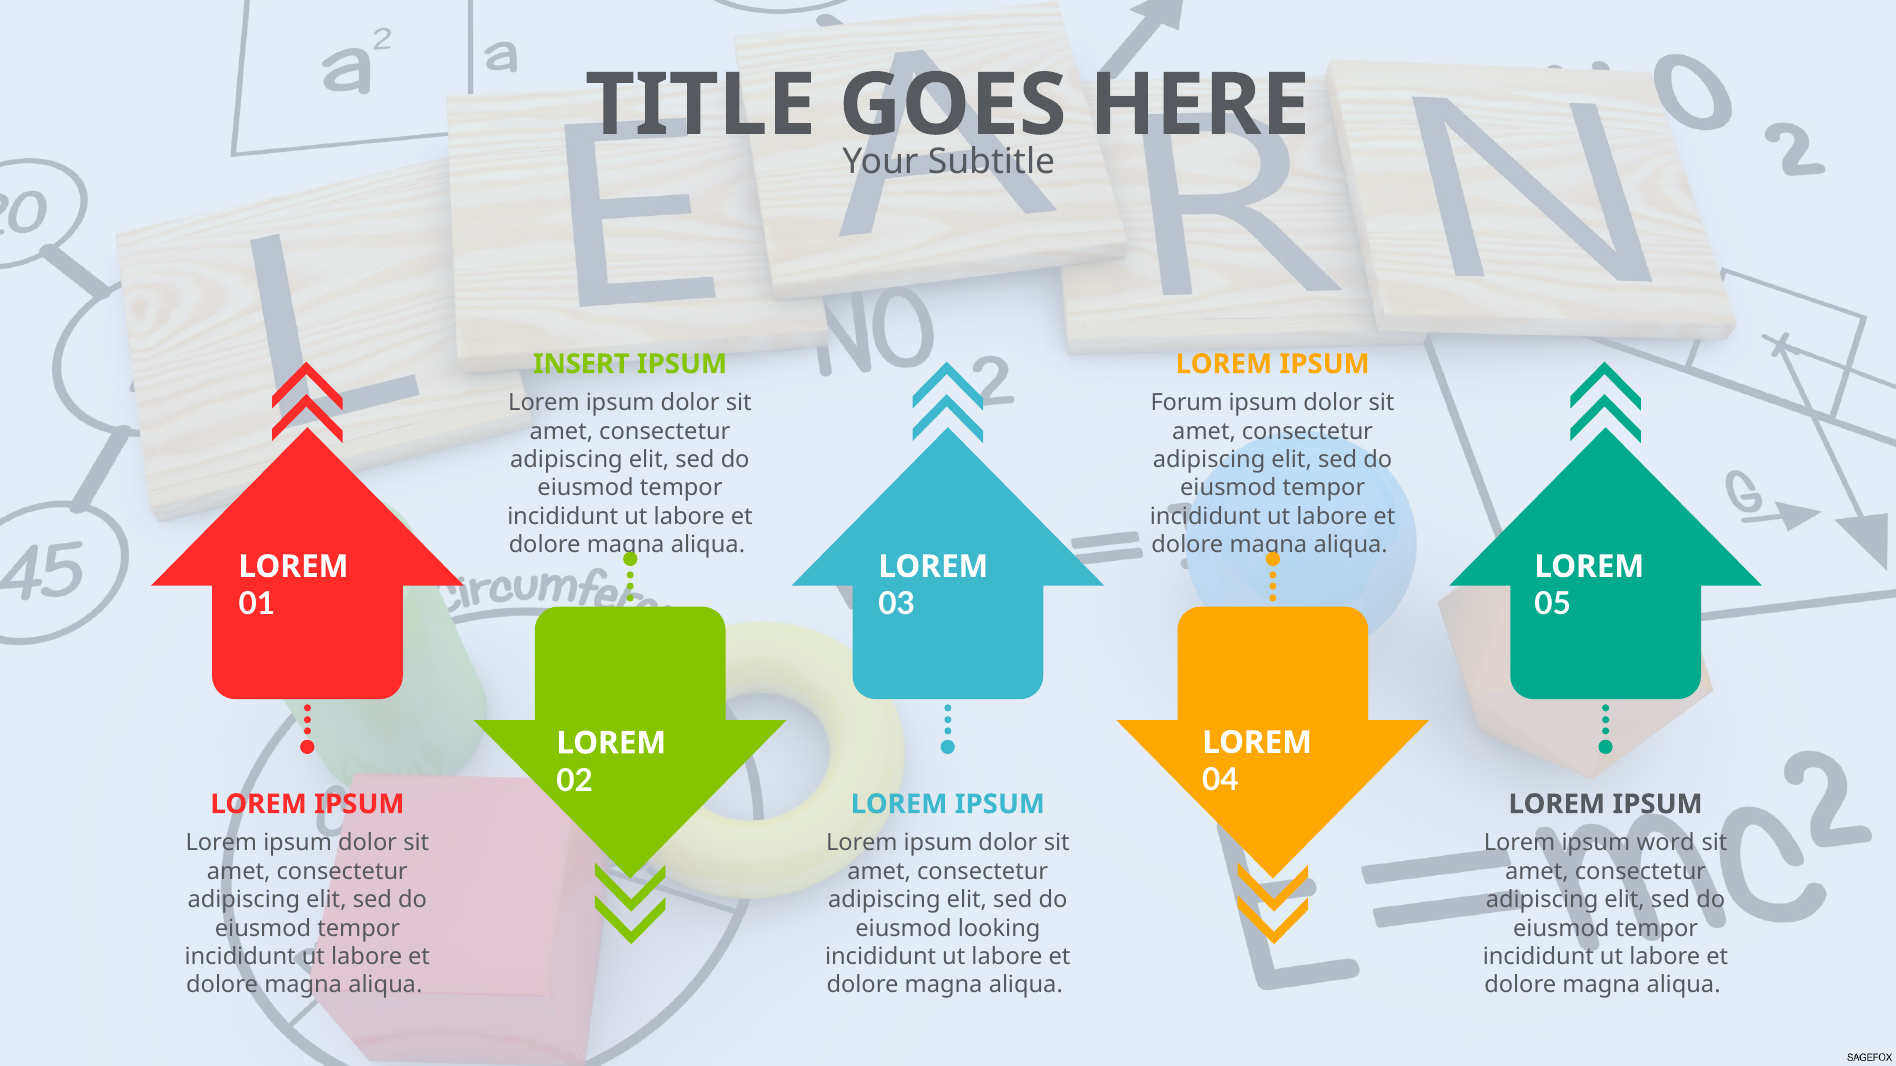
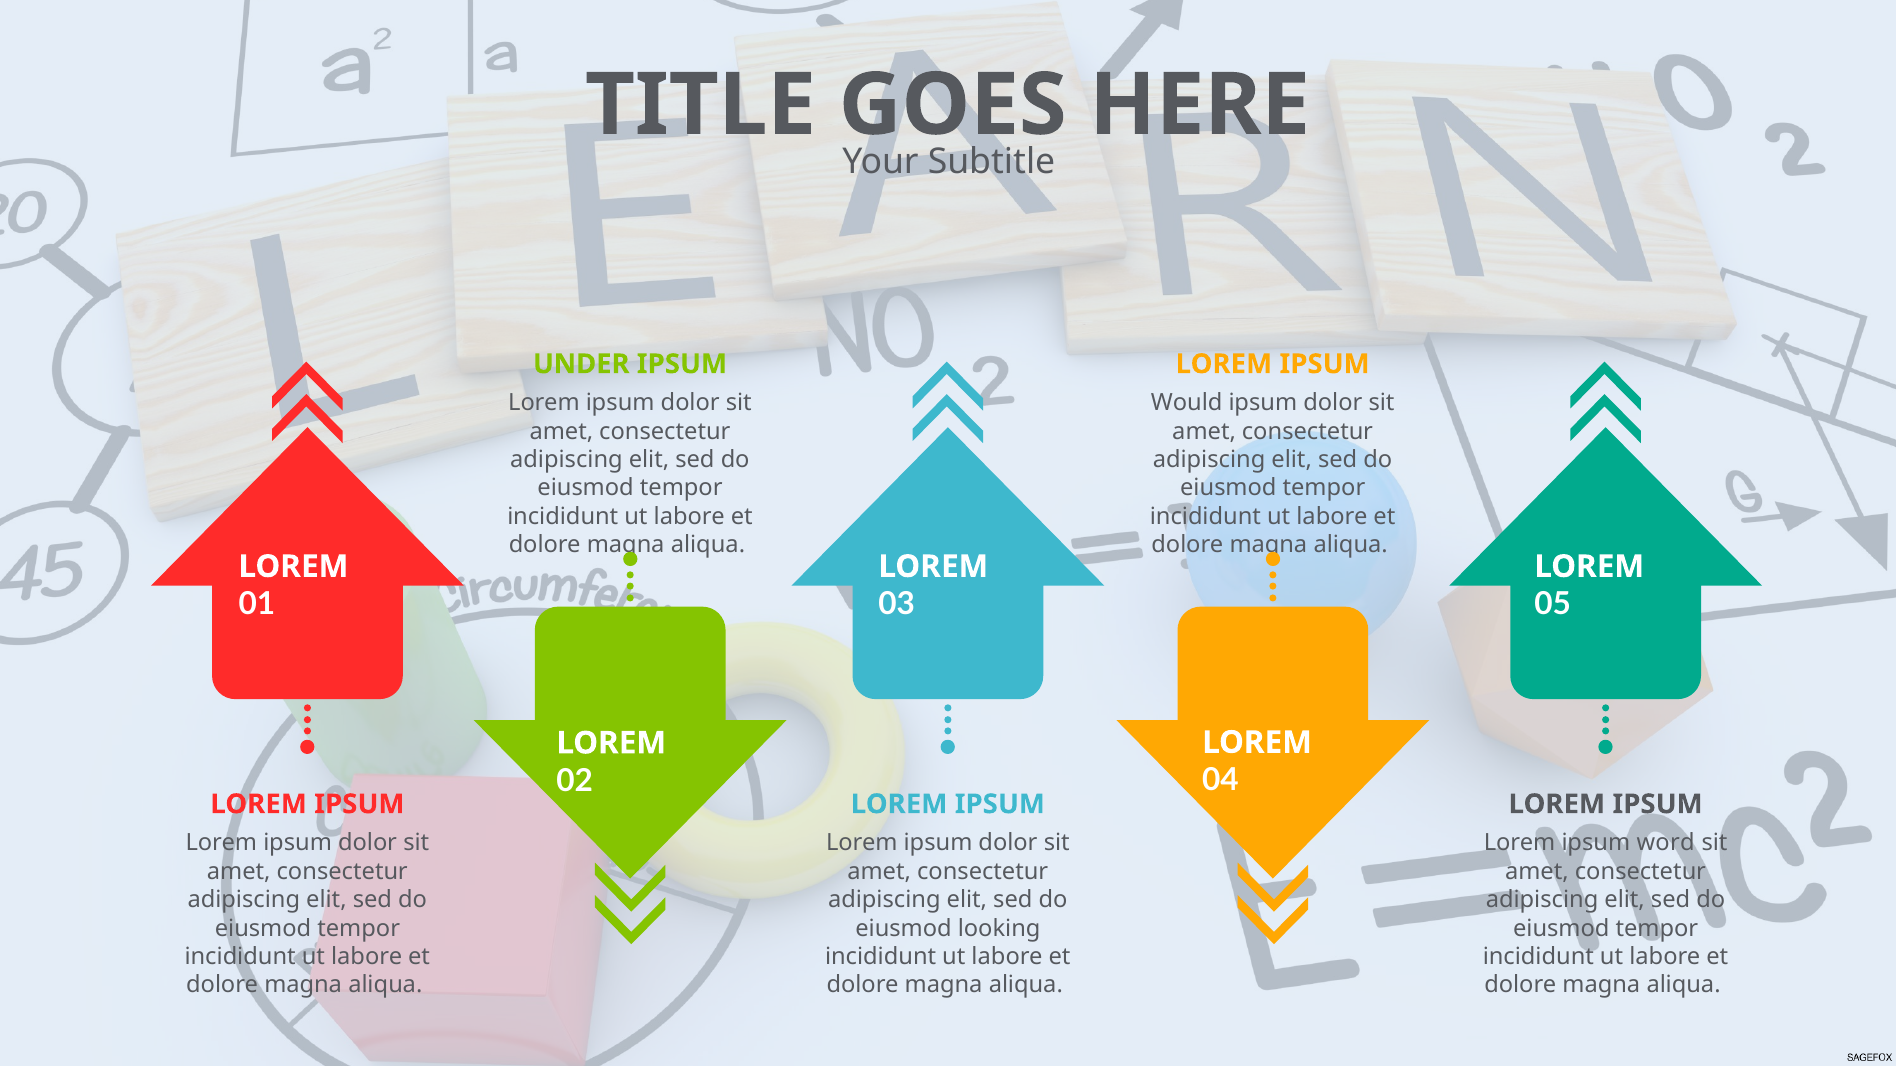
INSERT: INSERT -> UNDER
Forum: Forum -> Would
